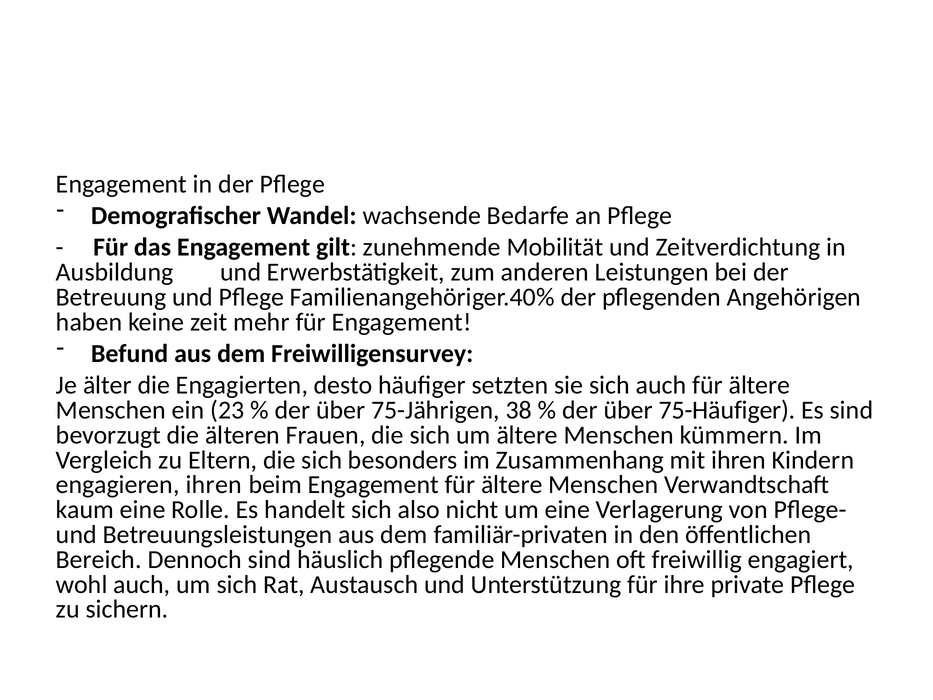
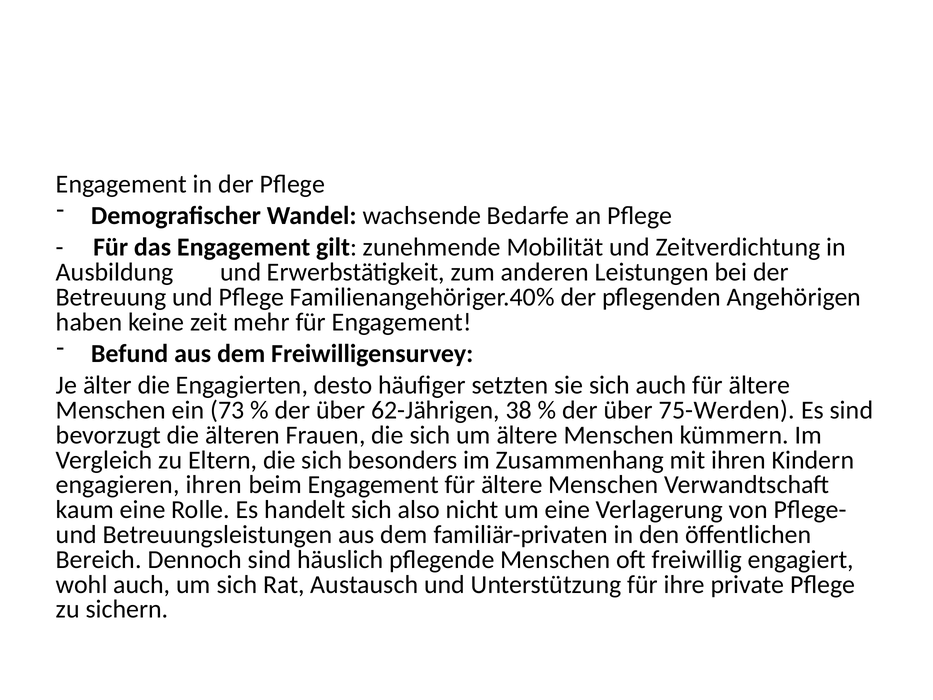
23: 23 -> 73
75-Jährigen: 75-Jährigen -> 62-Jährigen
75-Häufiger: 75-Häufiger -> 75-Werden
